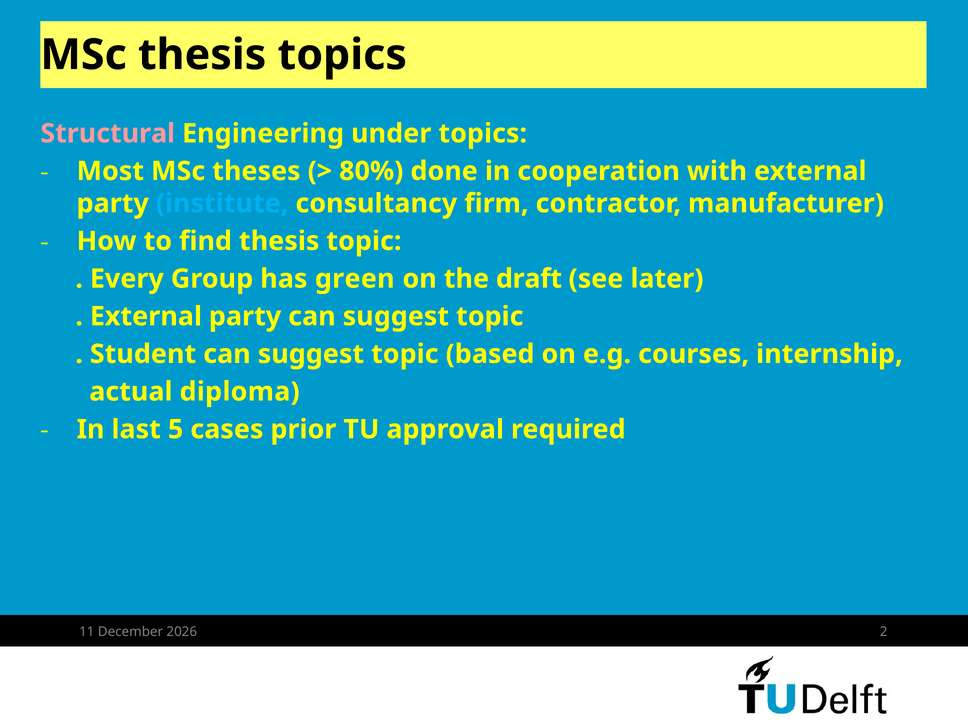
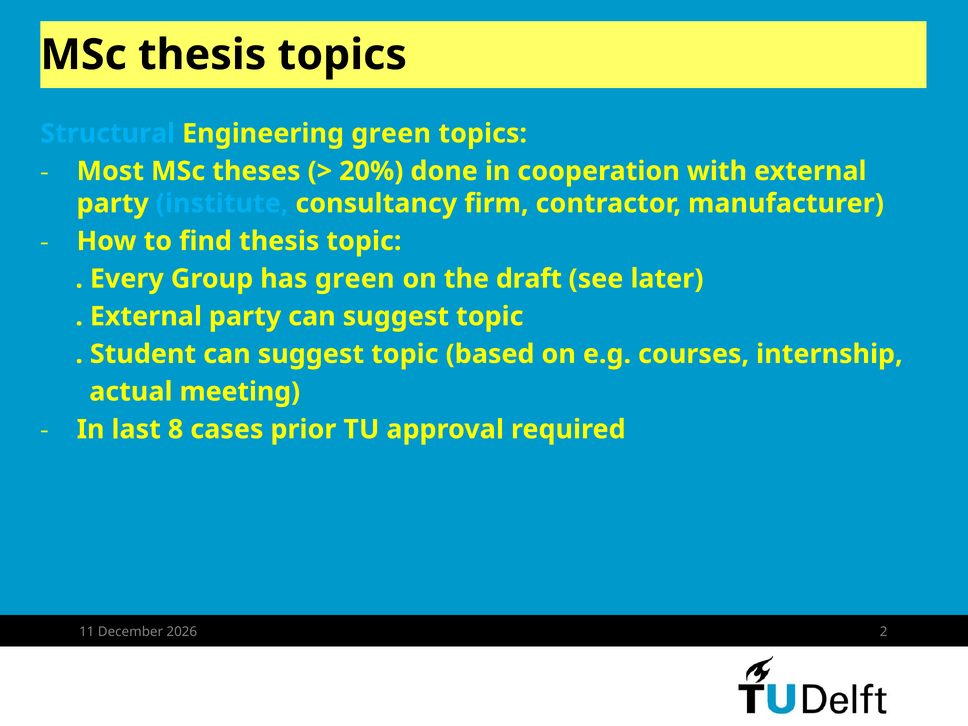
Structural colour: pink -> light blue
Engineering under: under -> green
80%: 80% -> 20%
diploma: diploma -> meeting
5: 5 -> 8
